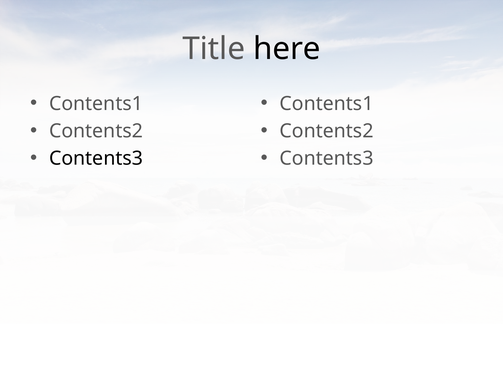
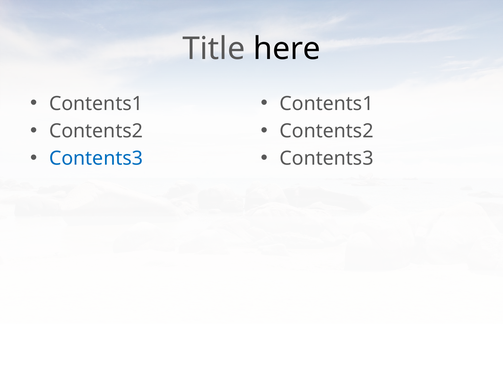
Contents3 at (96, 158) colour: black -> blue
